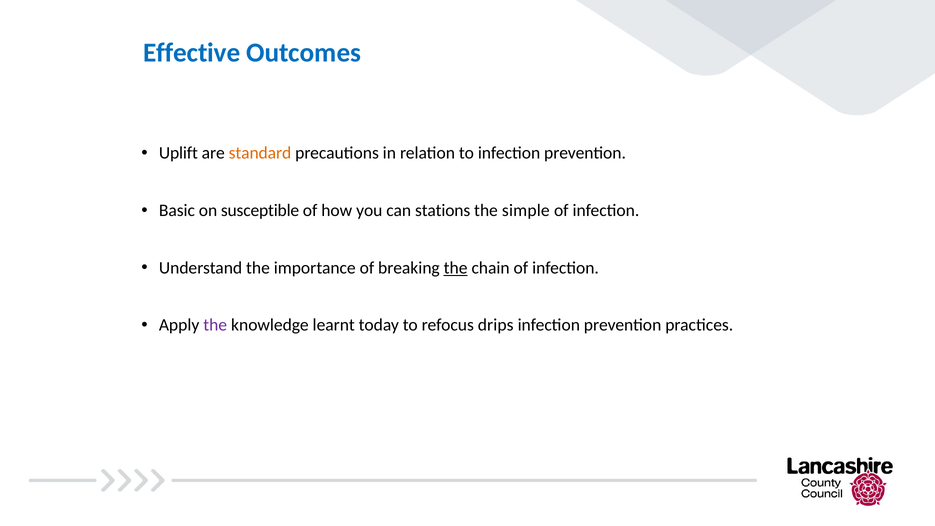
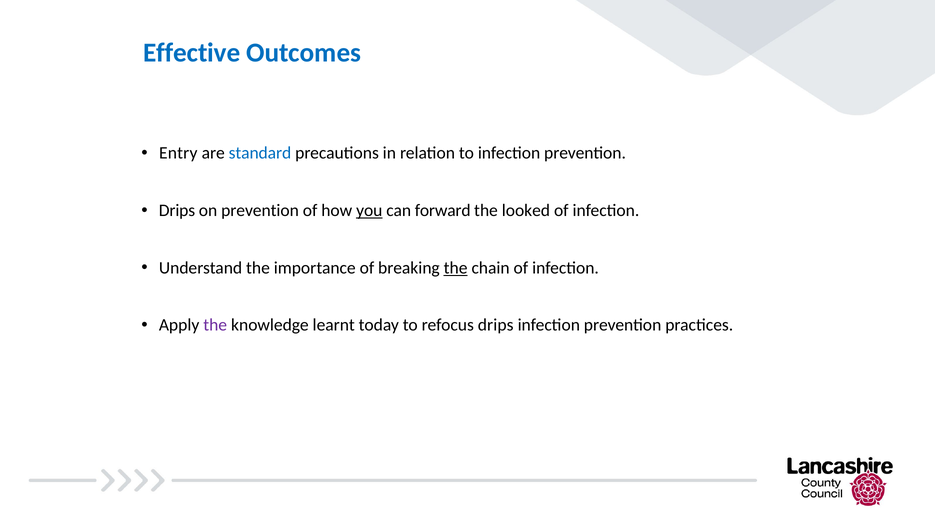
Uplift: Uplift -> Entry
standard colour: orange -> blue
Basic at (177, 210): Basic -> Drips
on susceptible: susceptible -> prevention
you underline: none -> present
stations: stations -> forward
simple: simple -> looked
